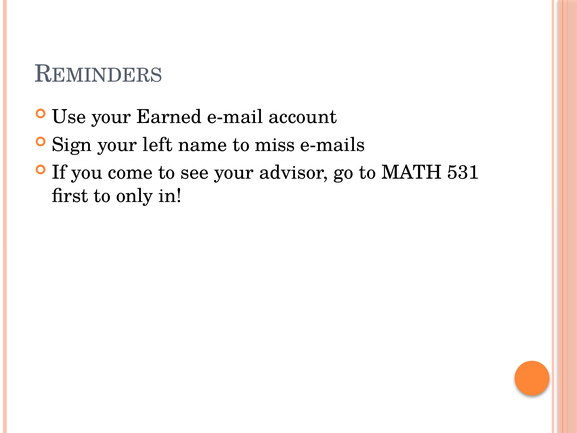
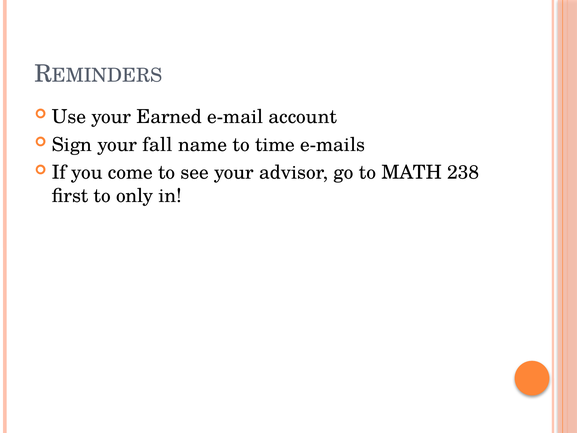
left: left -> fall
miss: miss -> time
531: 531 -> 238
